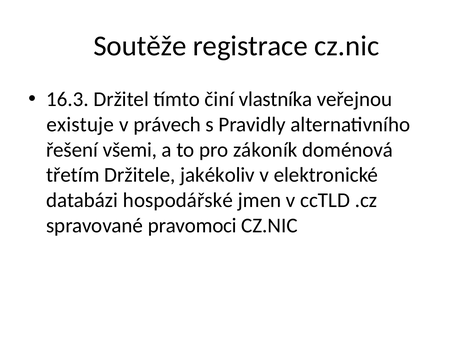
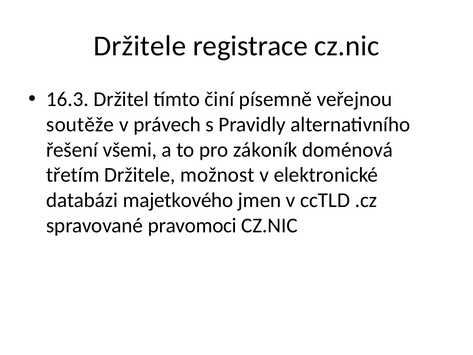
Soutěže at (140, 46): Soutěže -> Držitele
vlastníka: vlastníka -> písemně
existuje: existuje -> soutěže
jakékoliv: jakékoliv -> možnost
hospodářské: hospodářské -> majetkového
